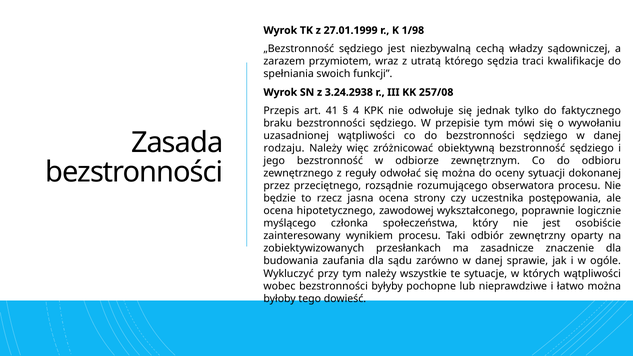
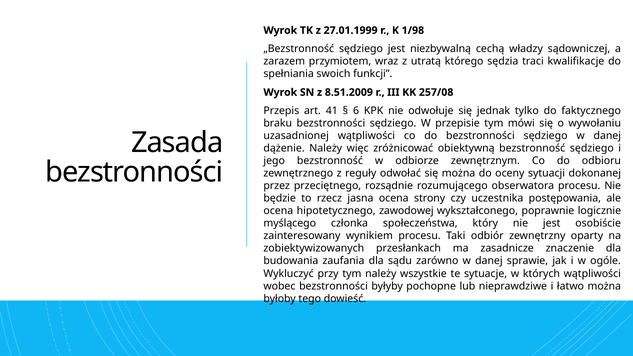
3.24.2938: 3.24.2938 -> 8.51.2009
4: 4 -> 6
rodzaju: rodzaju -> dążenie
